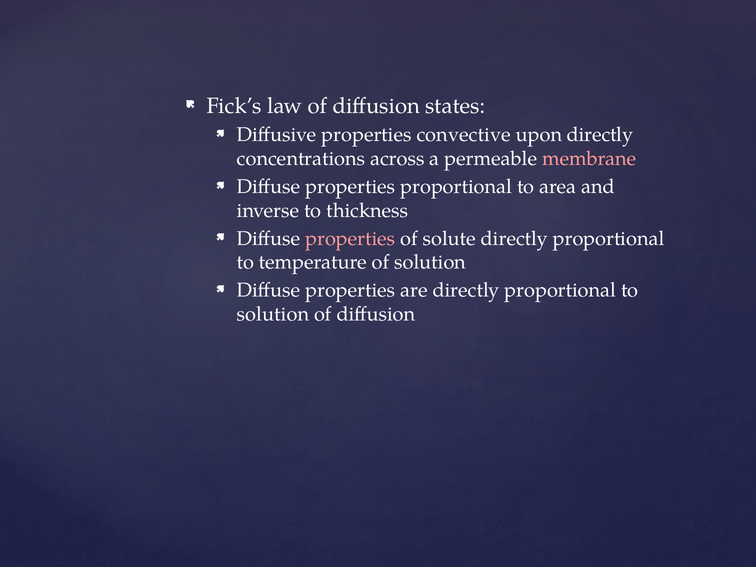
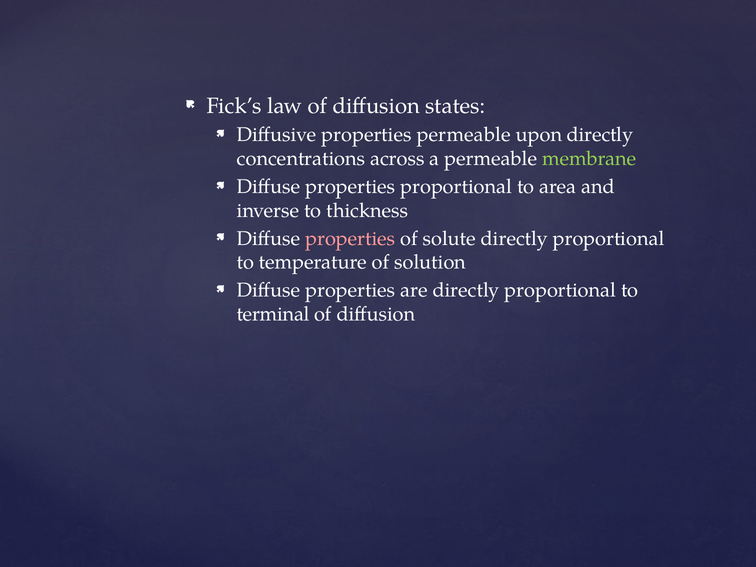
properties convective: convective -> permeable
membrane colour: pink -> light green
solution at (273, 314): solution -> terminal
